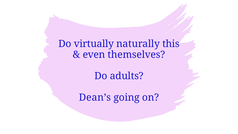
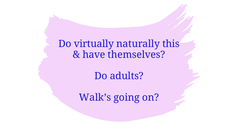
even: even -> have
Dean’s: Dean’s -> Walk’s
